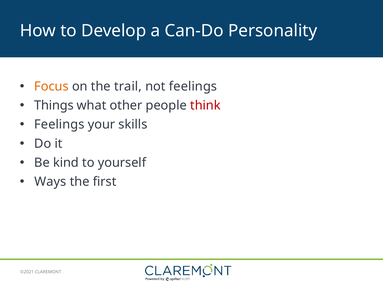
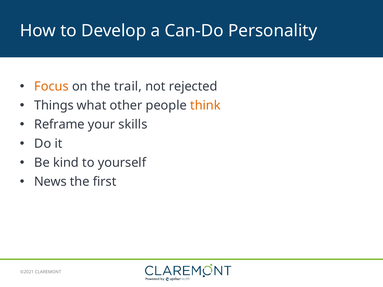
not feelings: feelings -> rejected
think colour: red -> orange
Feelings at (59, 125): Feelings -> Reframe
Ways: Ways -> News
